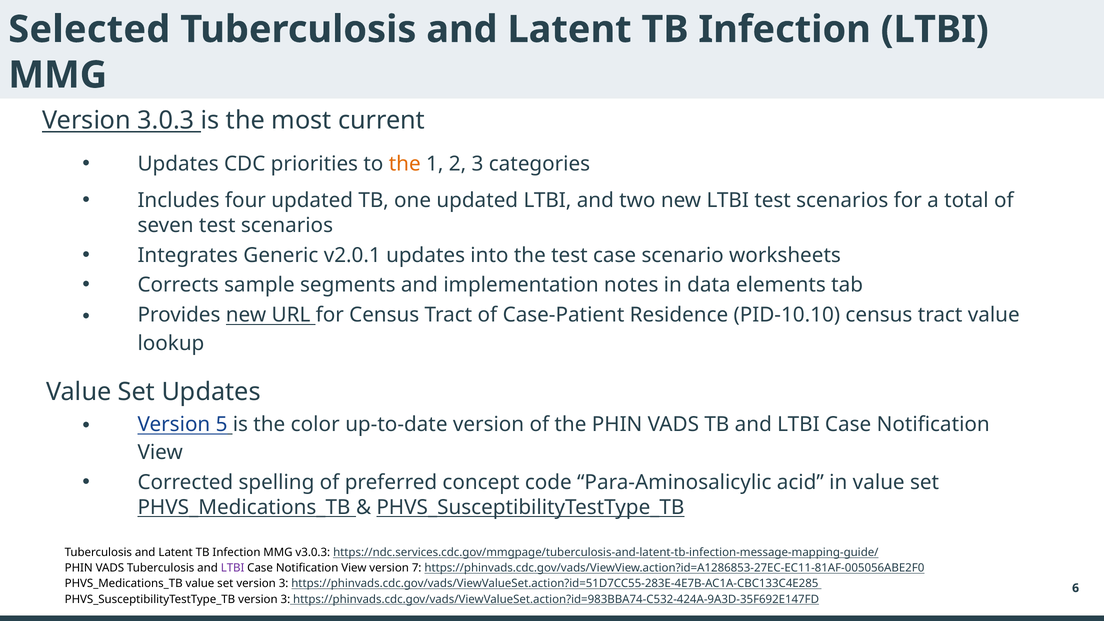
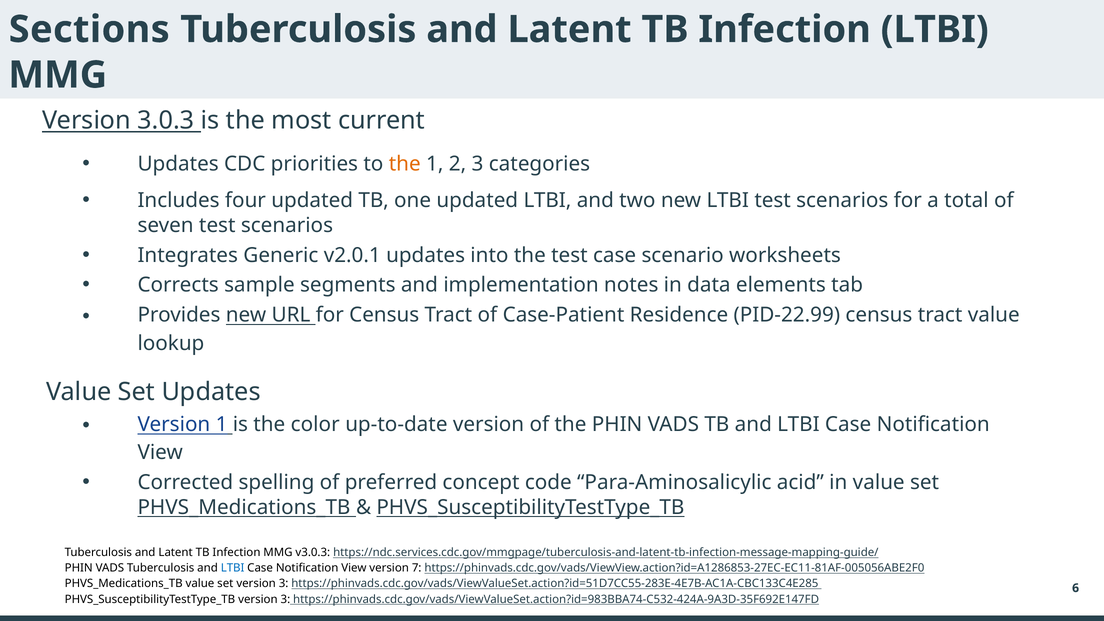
Selected: Selected -> Sections
PID-10.10: PID-10.10 -> PID-22.99
Version 5: 5 -> 1
LTBI at (233, 568) colour: purple -> blue
